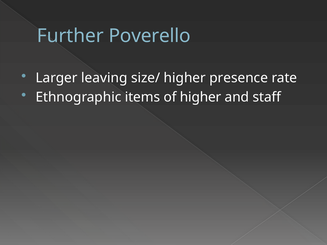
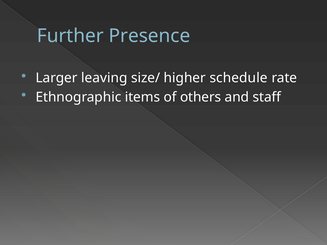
Poverello: Poverello -> Presence
presence: presence -> schedule
of higher: higher -> others
